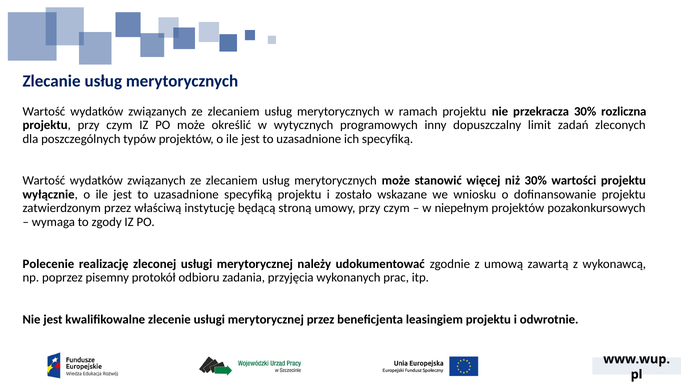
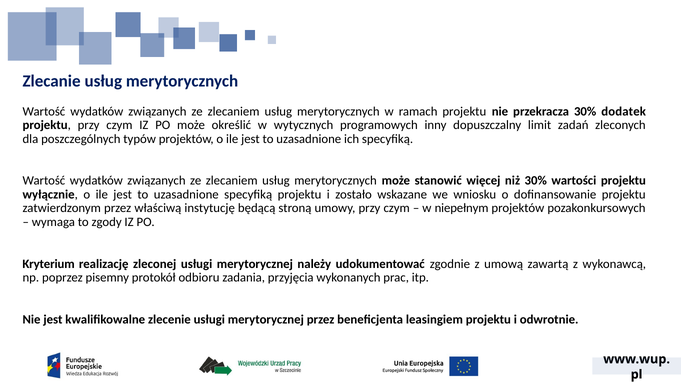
rozliczna: rozliczna -> dodatek
Polecenie: Polecenie -> Kryterium
